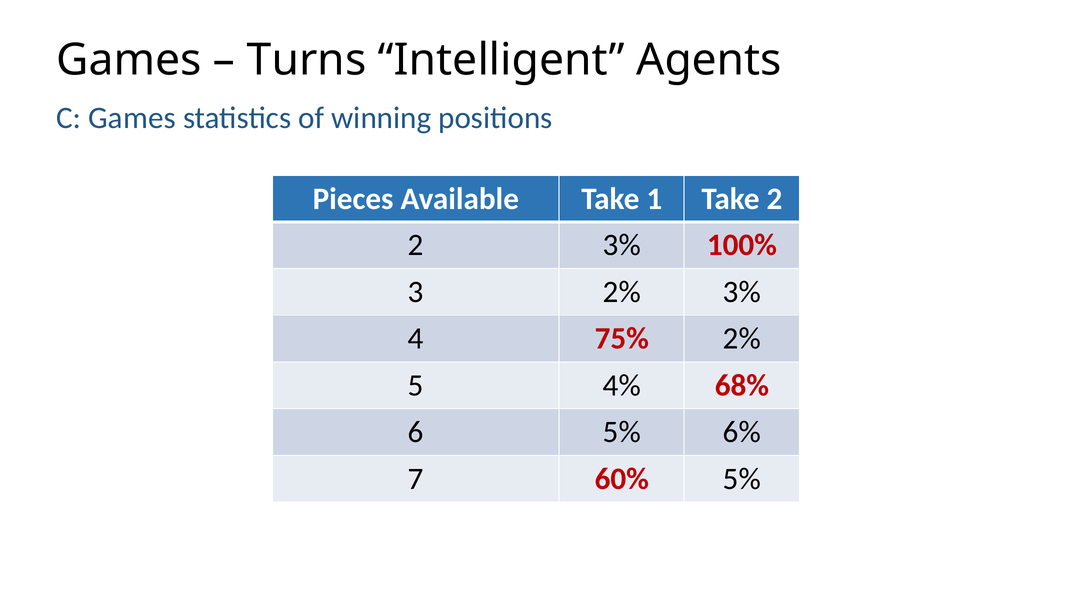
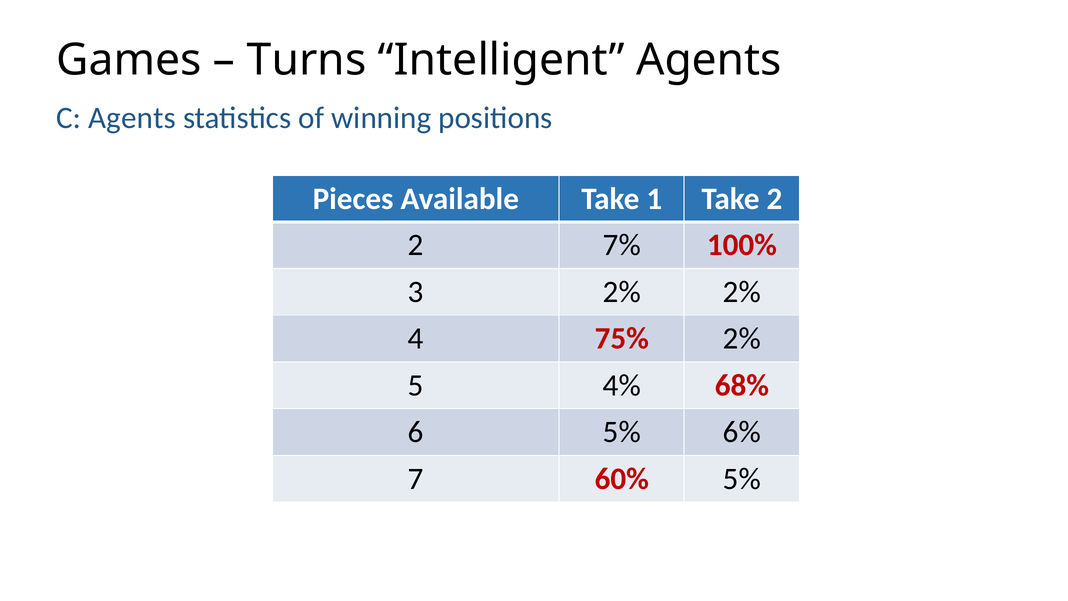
C Games: Games -> Agents
3% at (622, 245): 3% -> 7%
3% at (742, 292): 3% -> 2%
